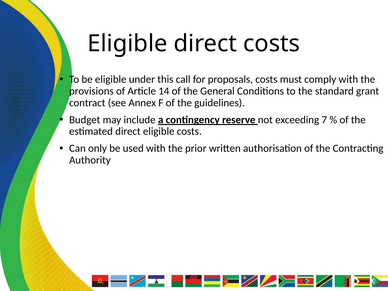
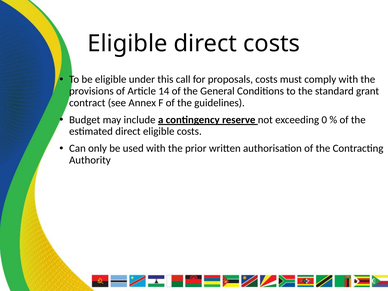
7: 7 -> 0
